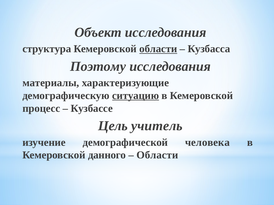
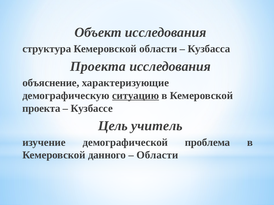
области at (158, 49) underline: present -> none
Поэтому at (98, 67): Поэтому -> Проекта
материалы: материалы -> объяснение
процесс at (41, 109): процесс -> проекта
человека: человека -> проблема
